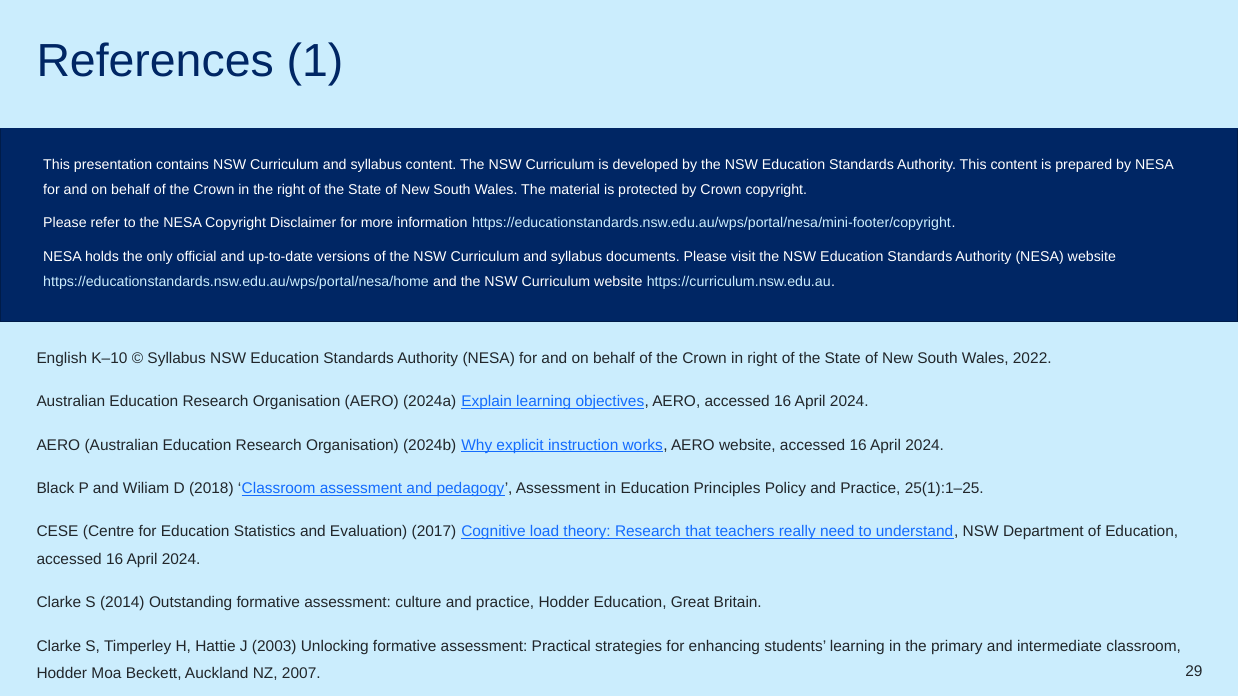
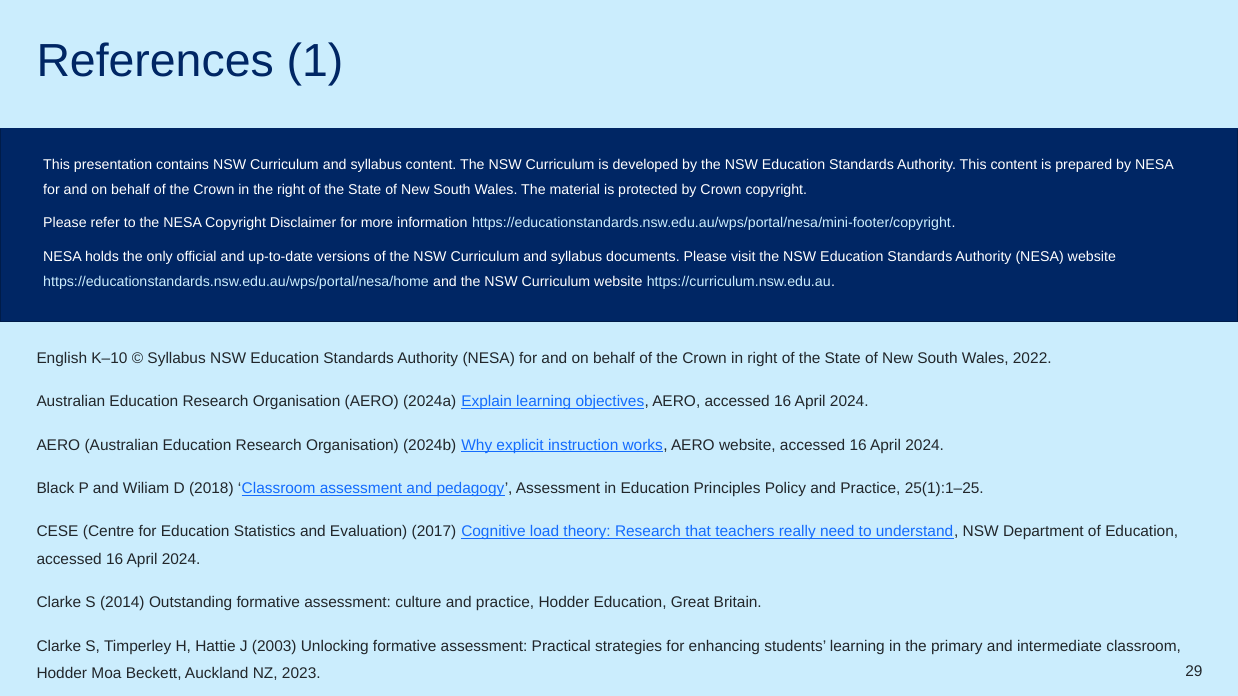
2007: 2007 -> 2023
